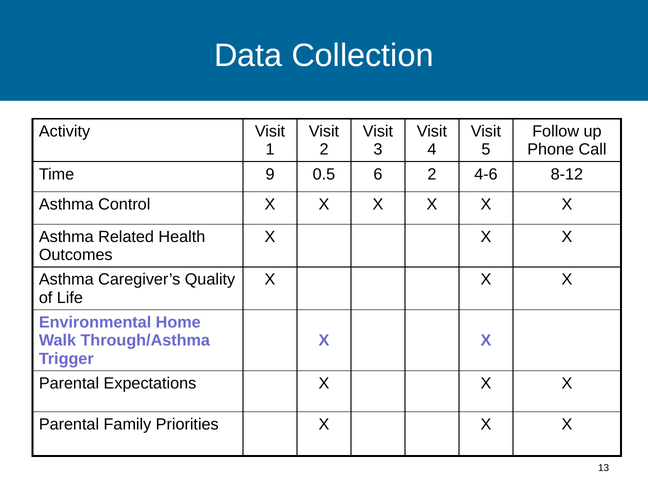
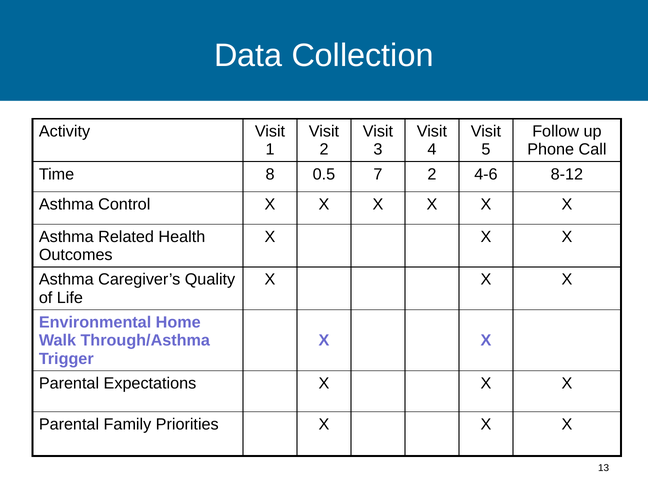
9: 9 -> 8
6: 6 -> 7
